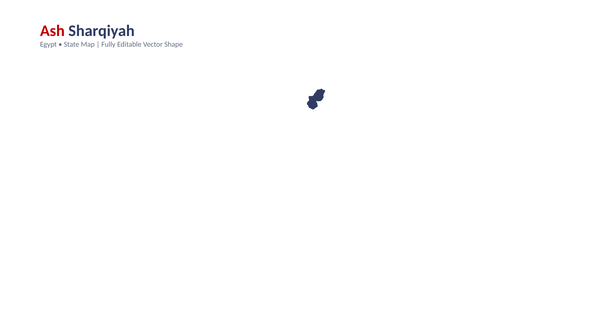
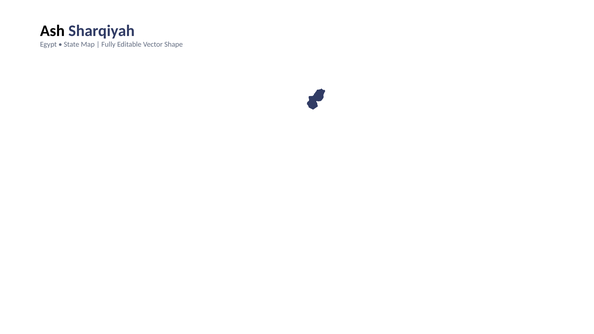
Ash colour: red -> black
